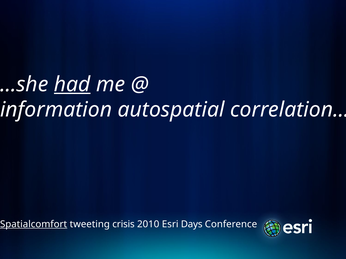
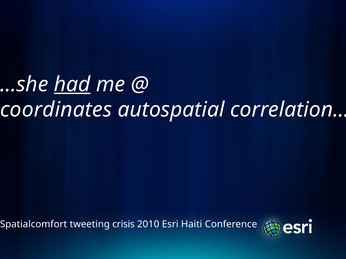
information: information -> coordinates
Spatialcomfort underline: present -> none
Days: Days -> Haiti
